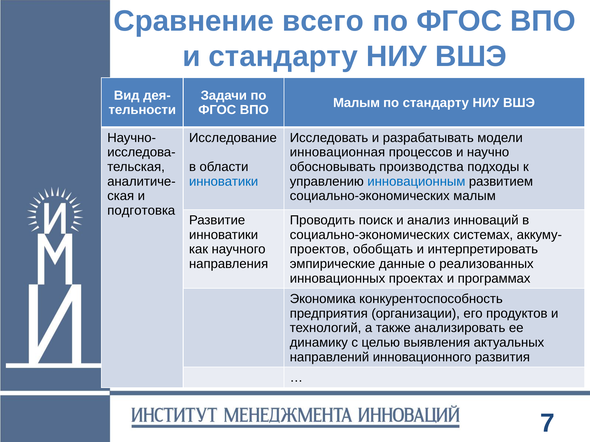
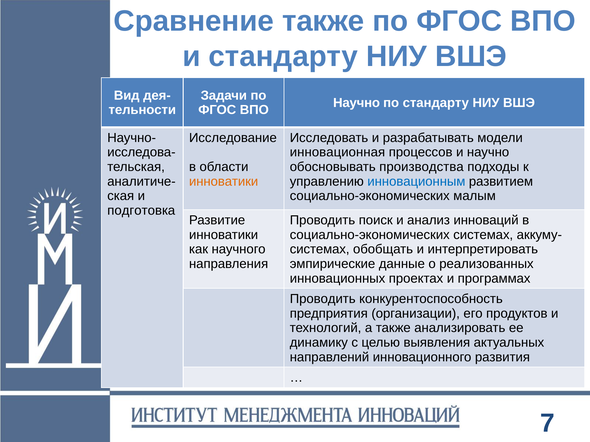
Сравнение всего: всего -> также
Малым at (357, 103): Малым -> Научно
инноватики at (224, 182) colour: blue -> orange
проектов at (320, 250): проектов -> системах
Экономика at (323, 299): Экономика -> Проводить
